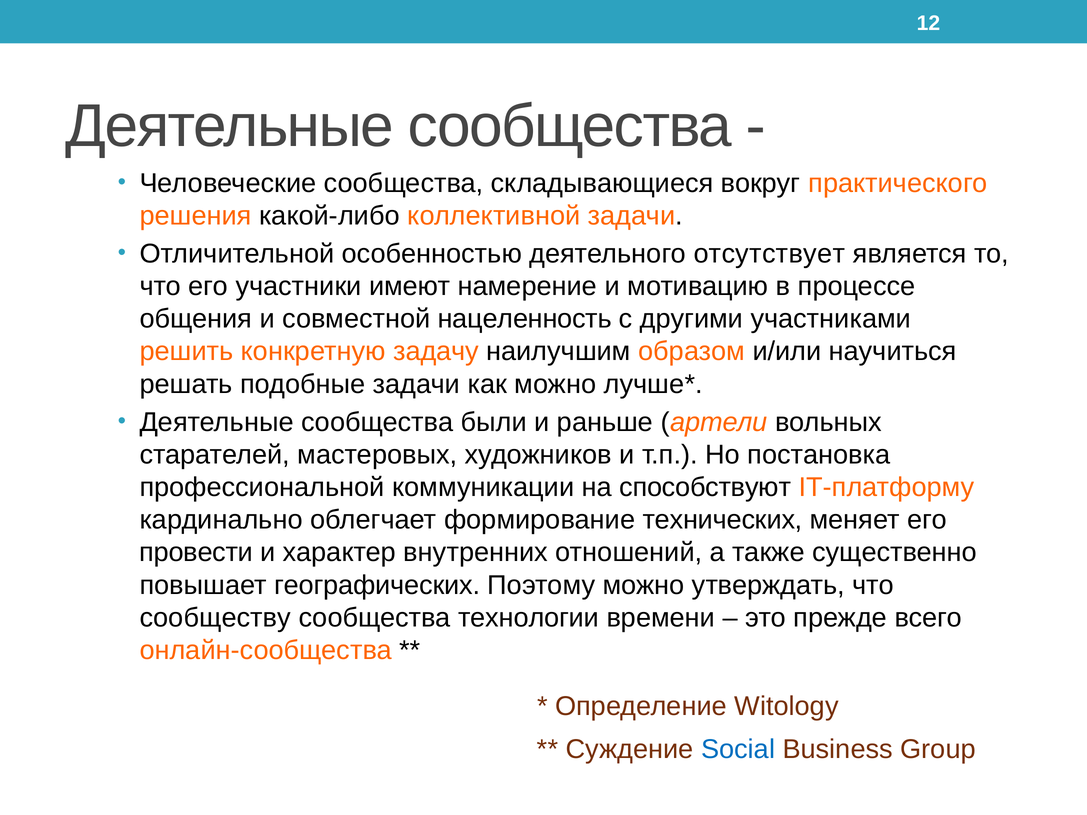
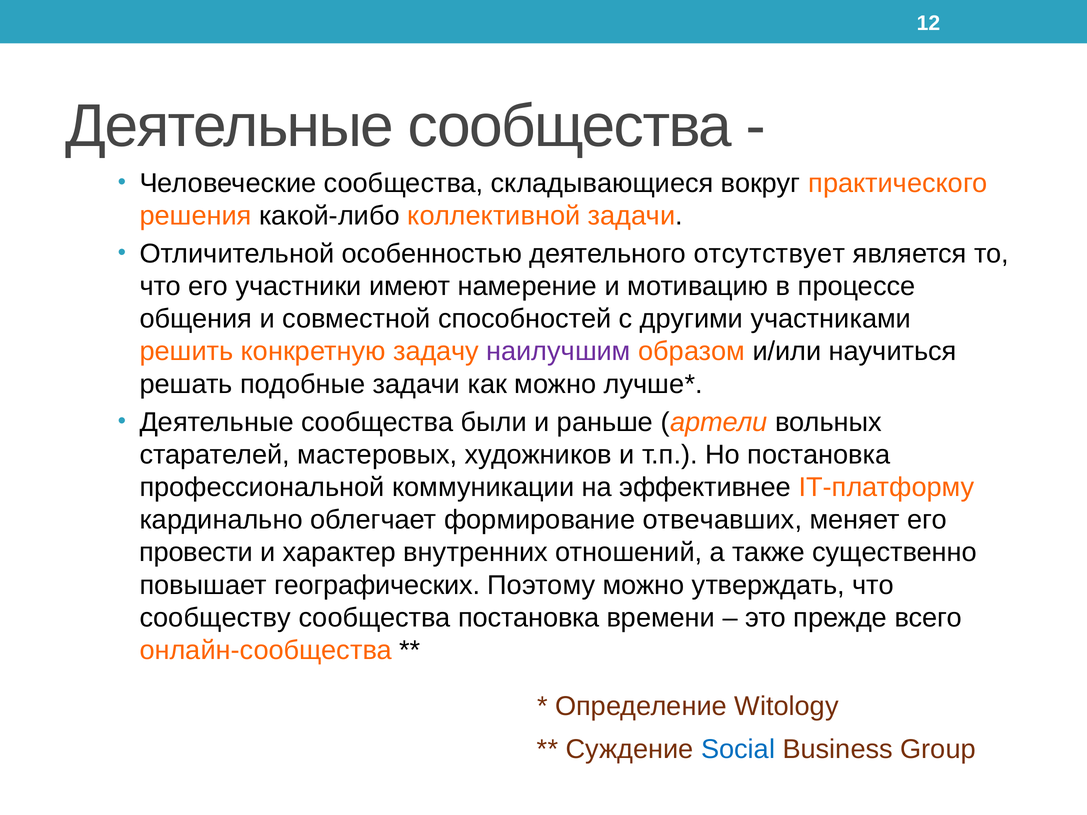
нацеленность: нацеленность -> способностей
наилучшим colour: black -> purple
способствуют: способствуют -> эффективнее
технических: технических -> отвечавших
сообщества технологии: технологии -> постановка
